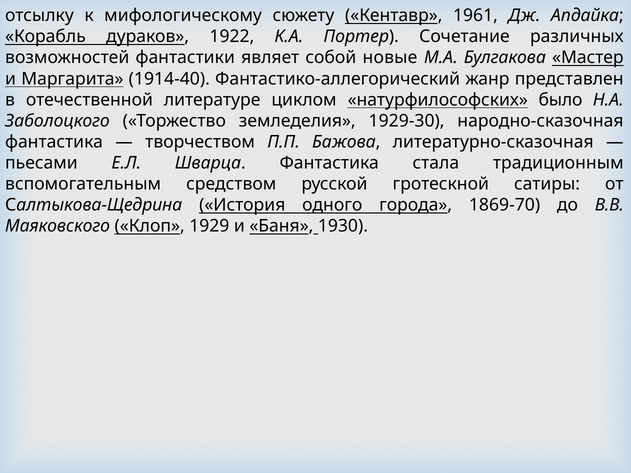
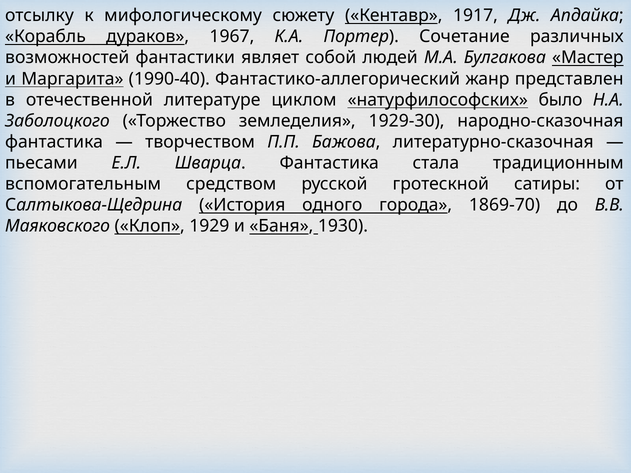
1961: 1961 -> 1917
1922: 1922 -> 1967
новые: новые -> людей
1914-40: 1914-40 -> 1990-40
